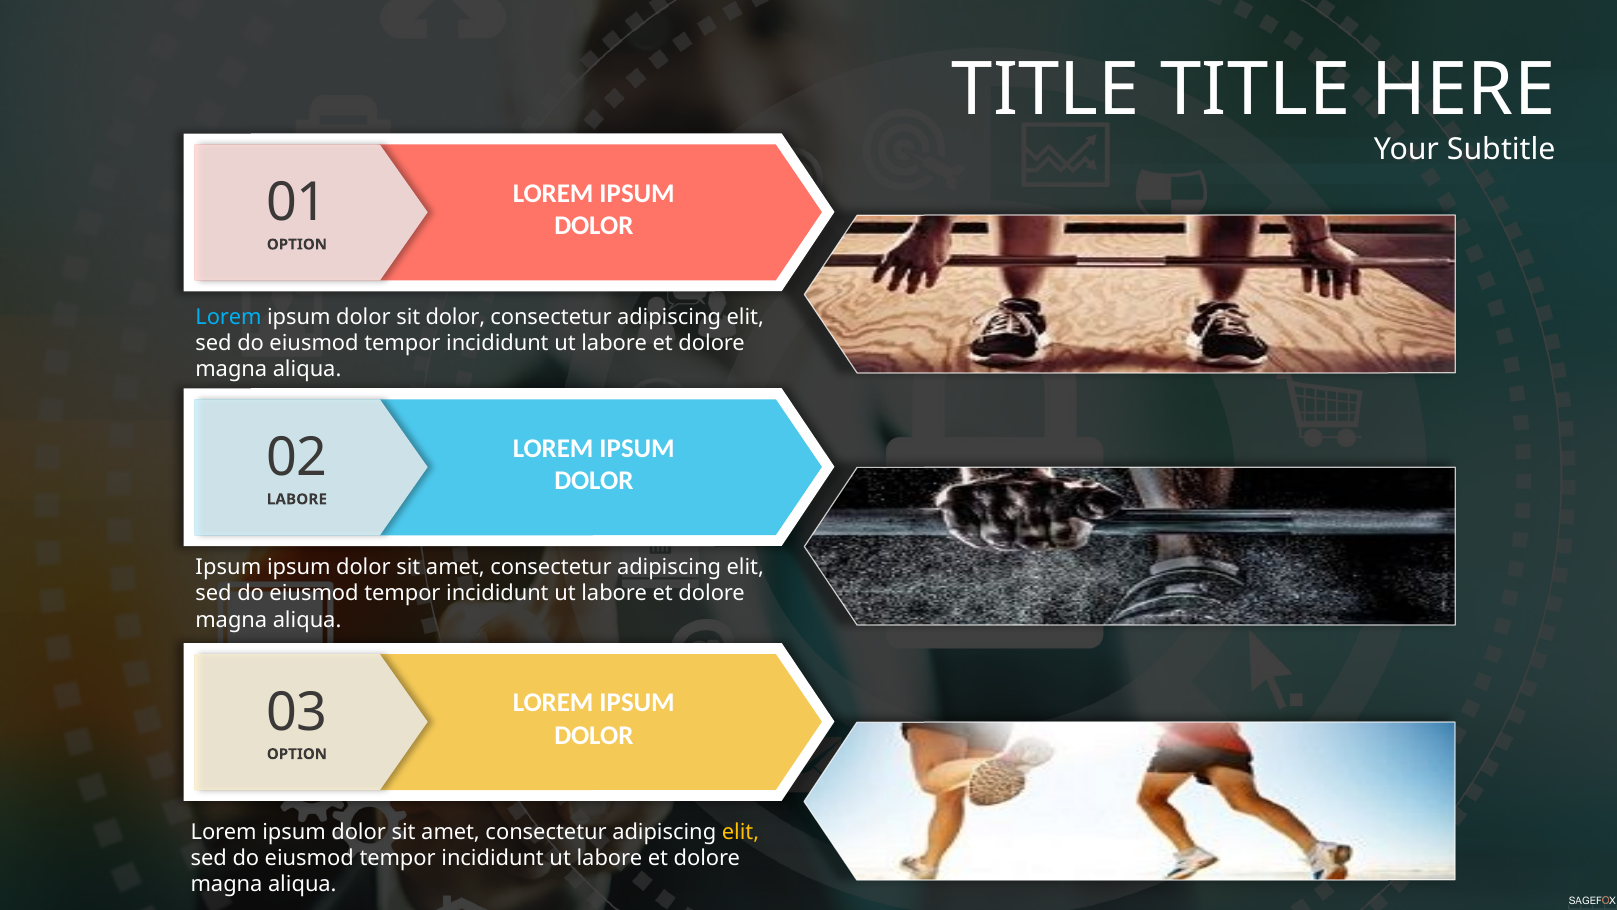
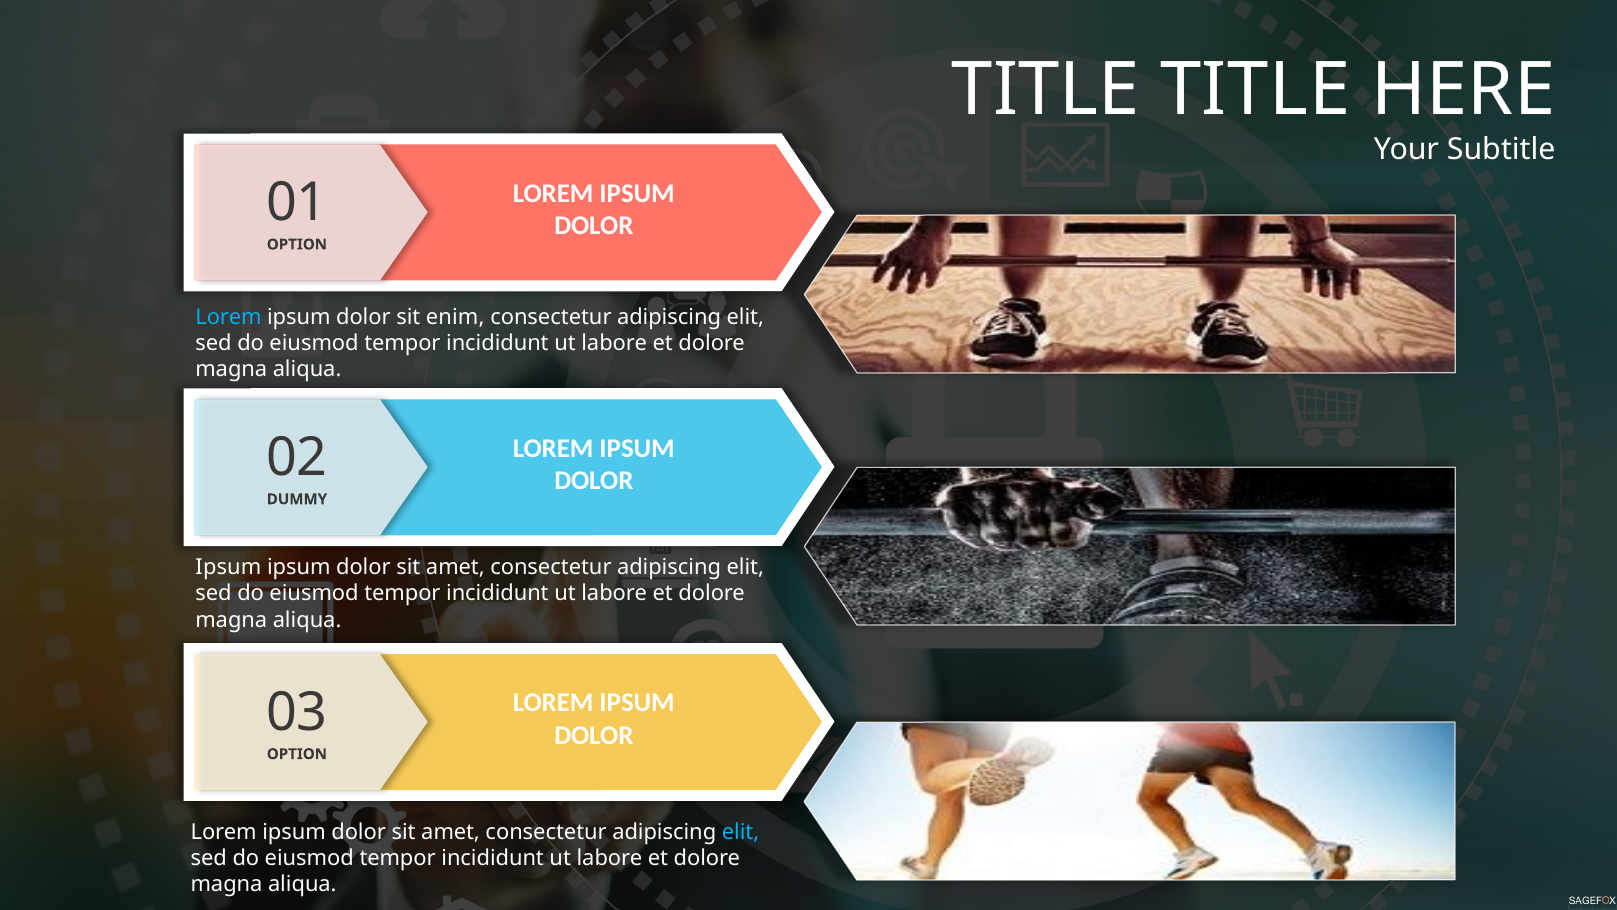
sit dolor: dolor -> enim
LABORE at (297, 499): LABORE -> DUMMY
elit at (740, 832) colour: yellow -> light blue
